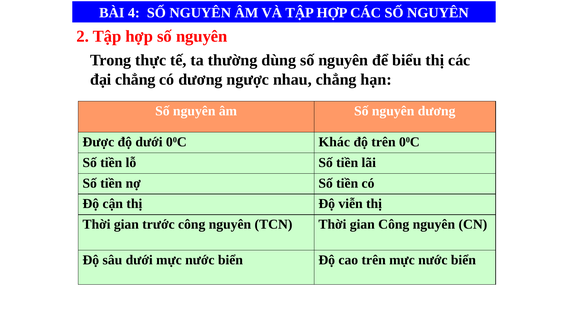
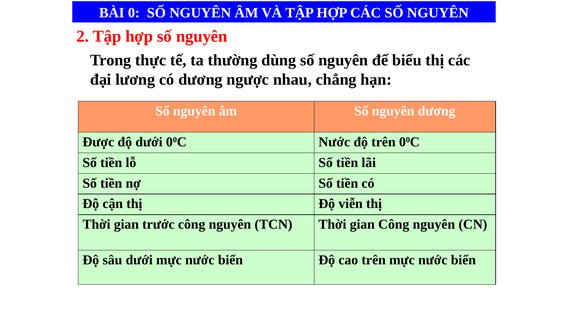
4: 4 -> 0
đại chẳng: chẳng -> lương
00C Khác: Khác -> Nước
